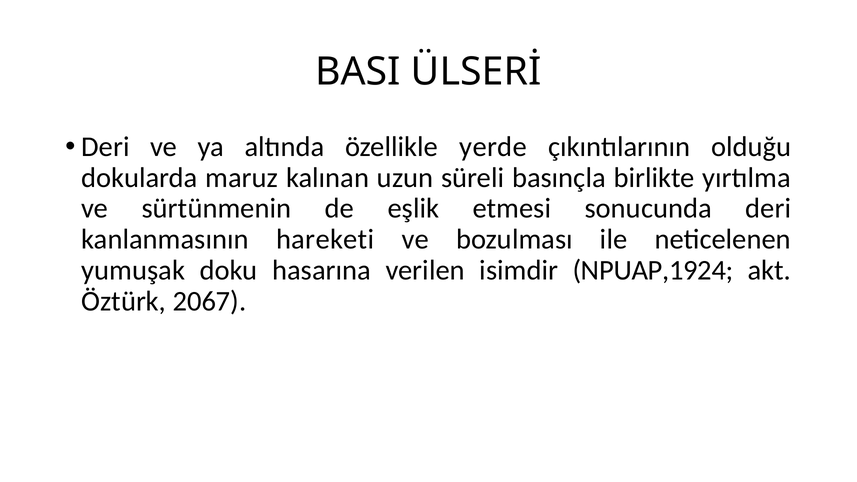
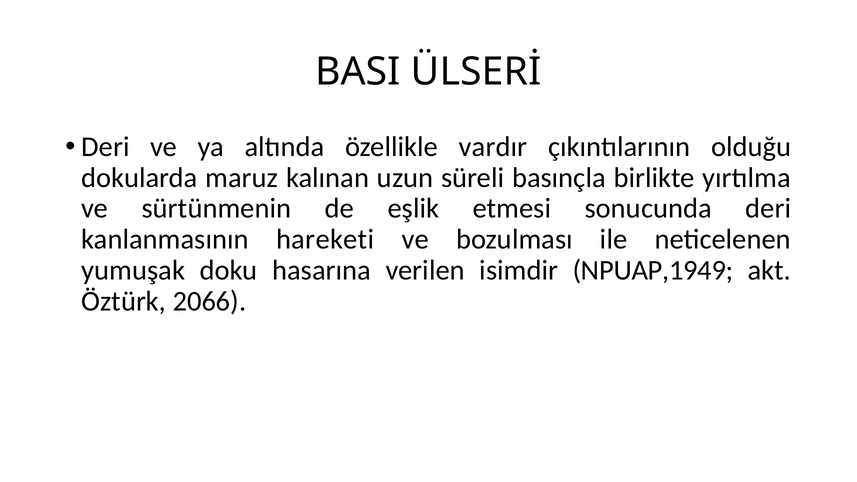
yerde: yerde -> vardır
NPUAP,1924: NPUAP,1924 -> NPUAP,1949
2067: 2067 -> 2066
